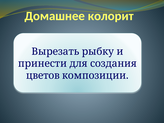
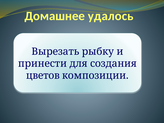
колорит: колорит -> удалось
